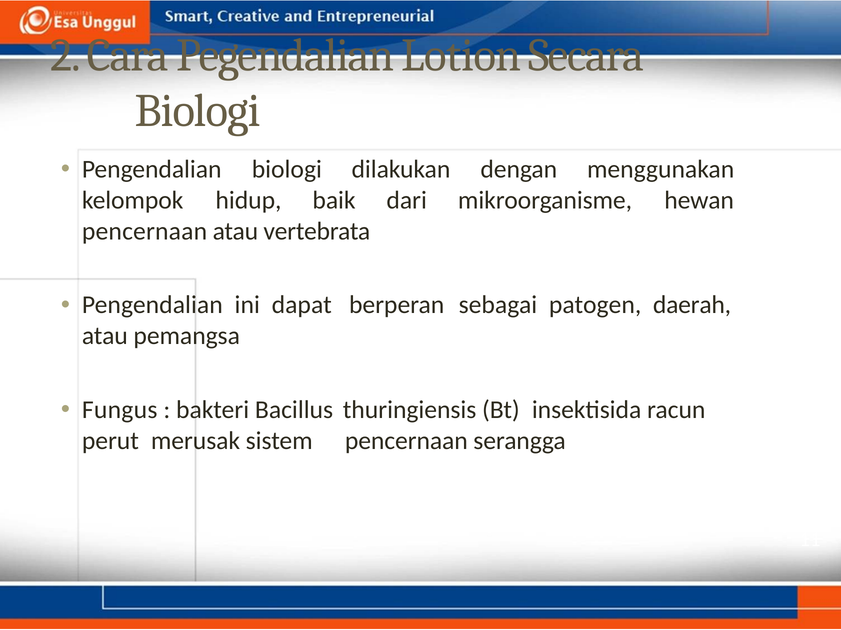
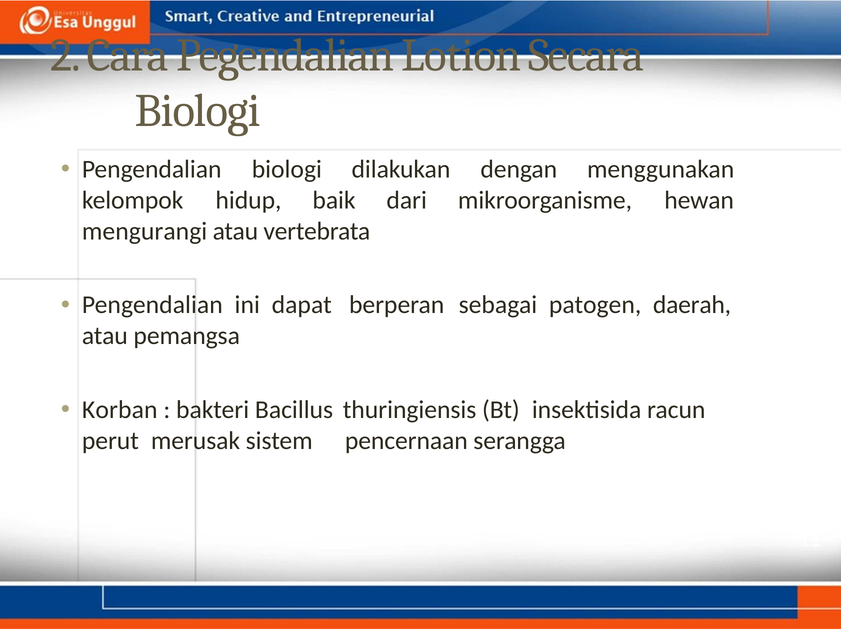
pencernaan at (145, 231): pencernaan -> mengurangi
Fungus: Fungus -> Korban
